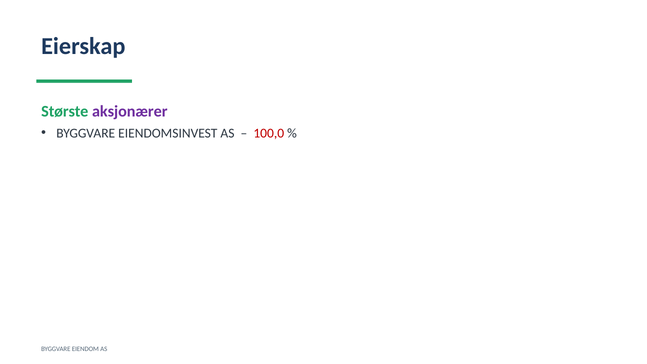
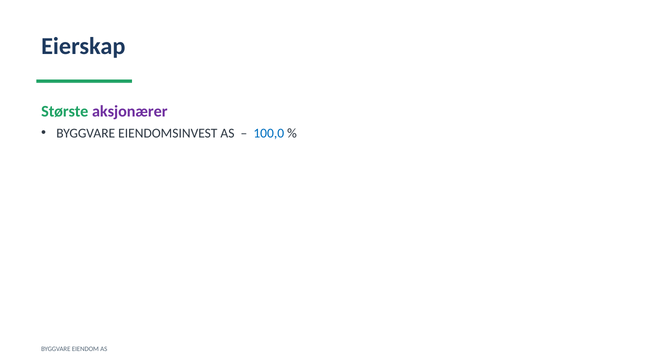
100,0 colour: red -> blue
